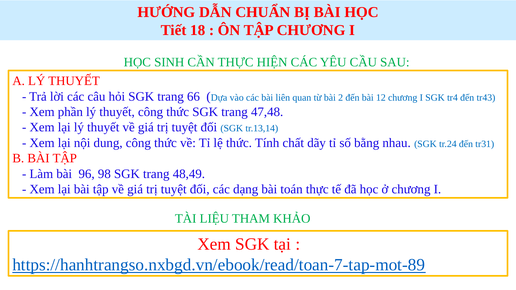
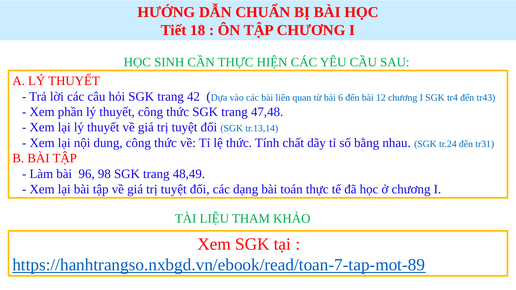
66: 66 -> 42
2: 2 -> 6
